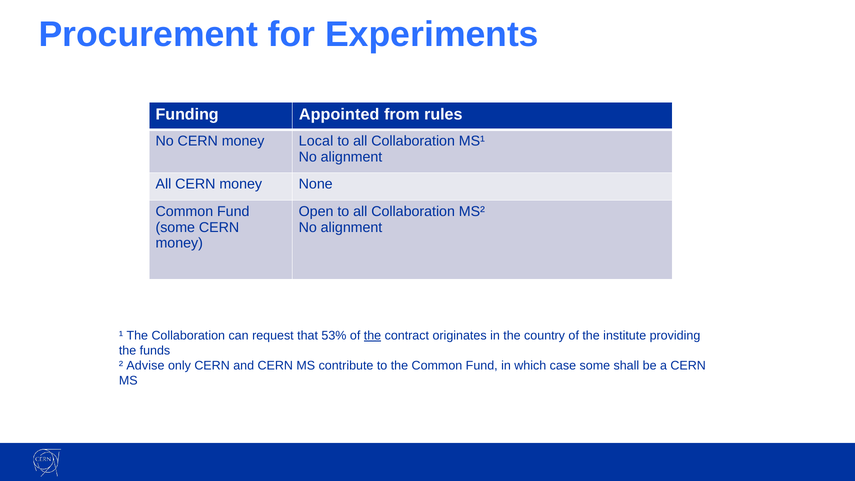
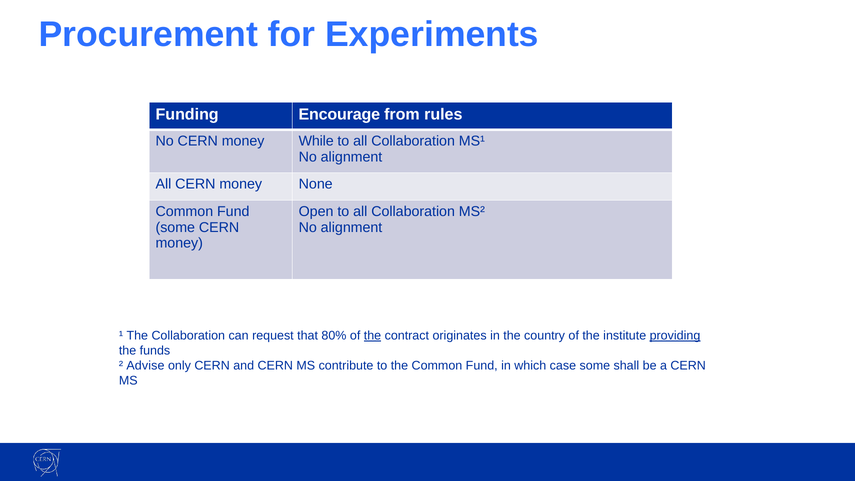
Appointed: Appointed -> Encourage
Local: Local -> While
53%: 53% -> 80%
providing underline: none -> present
